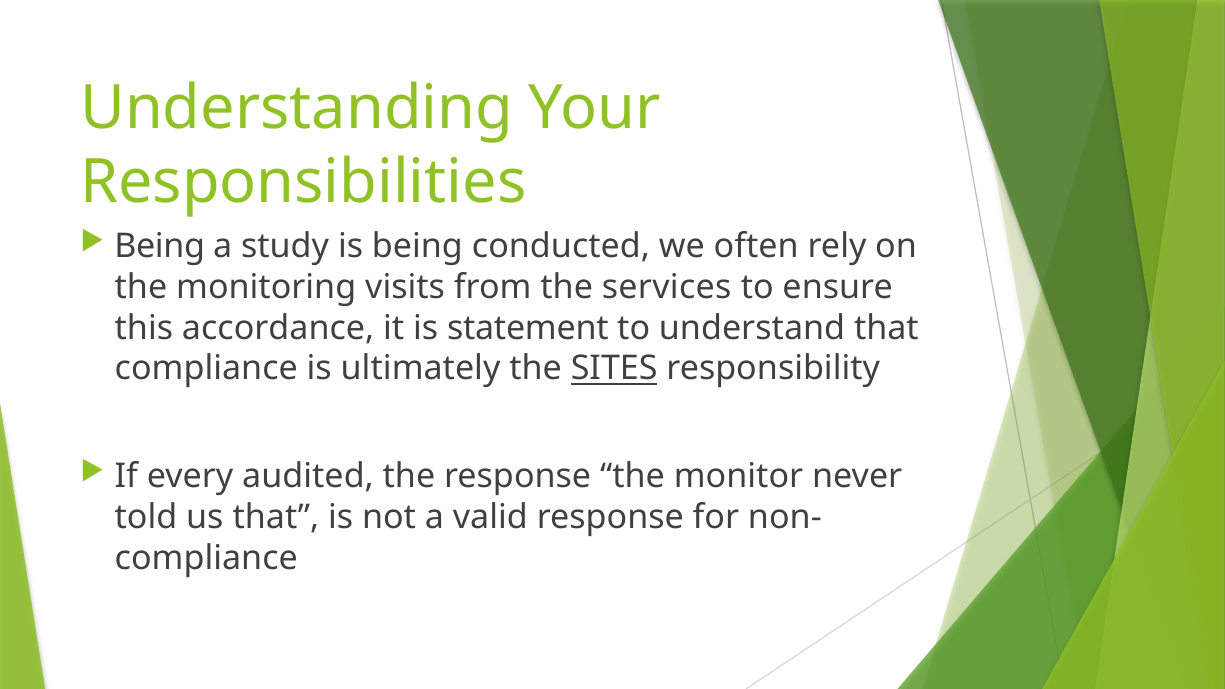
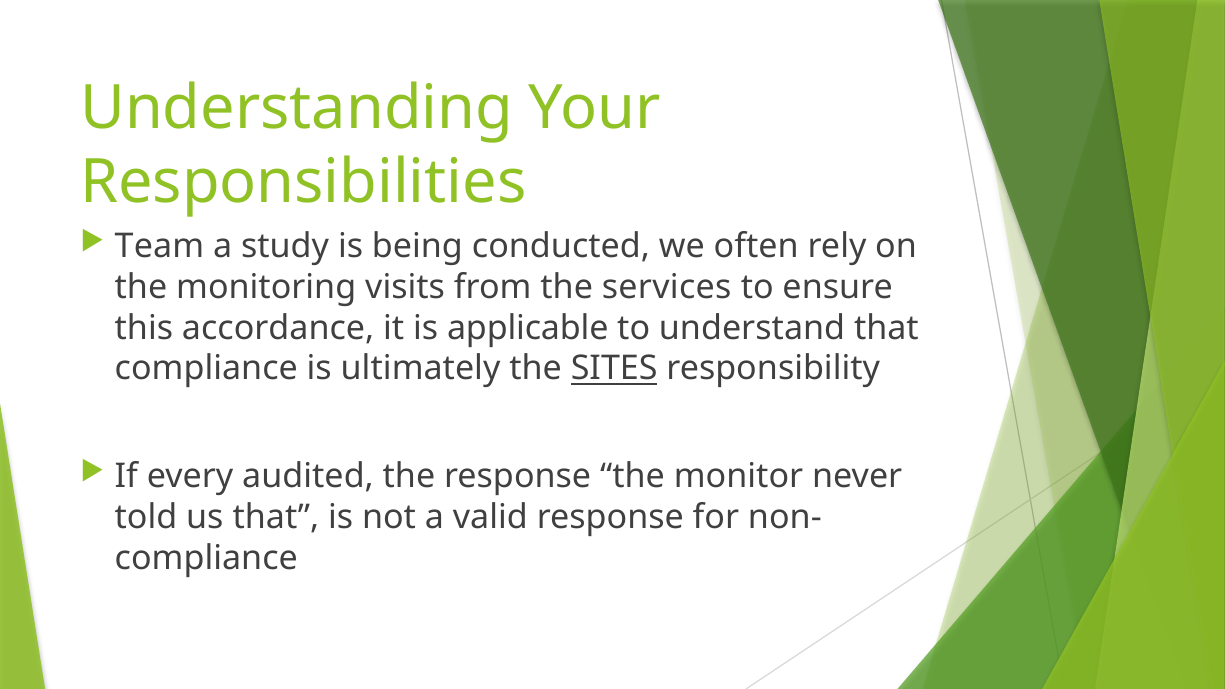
Being at (160, 246): Being -> Team
statement: statement -> applicable
